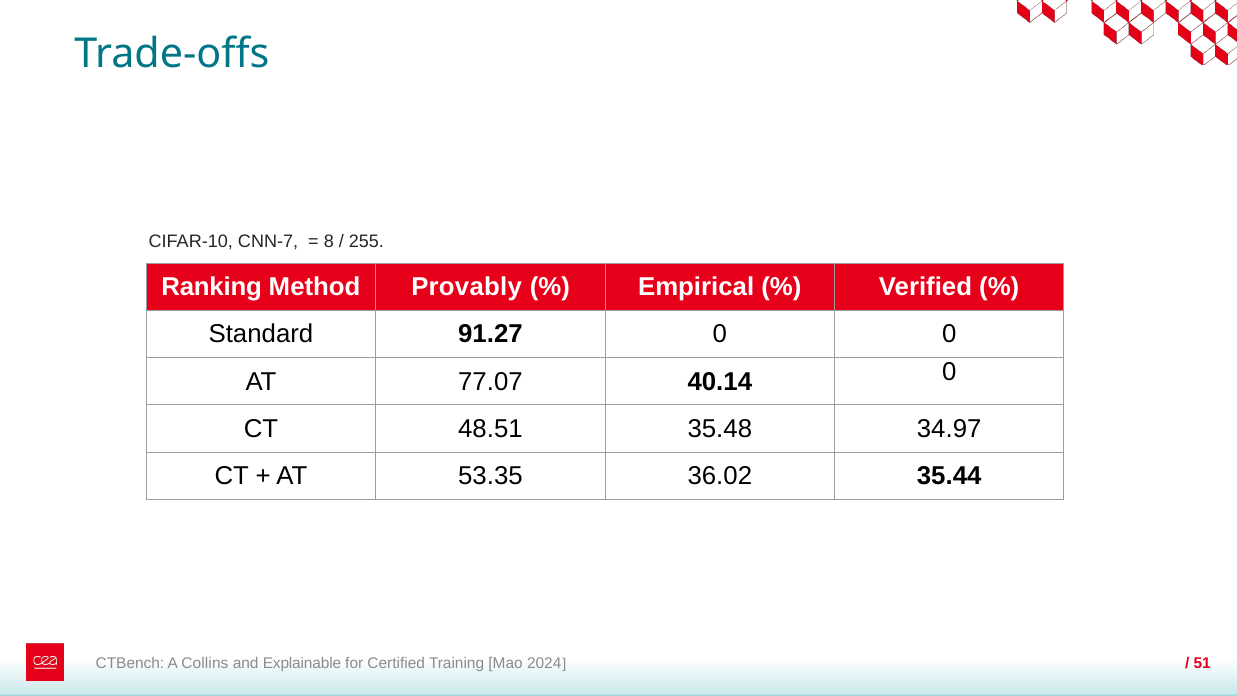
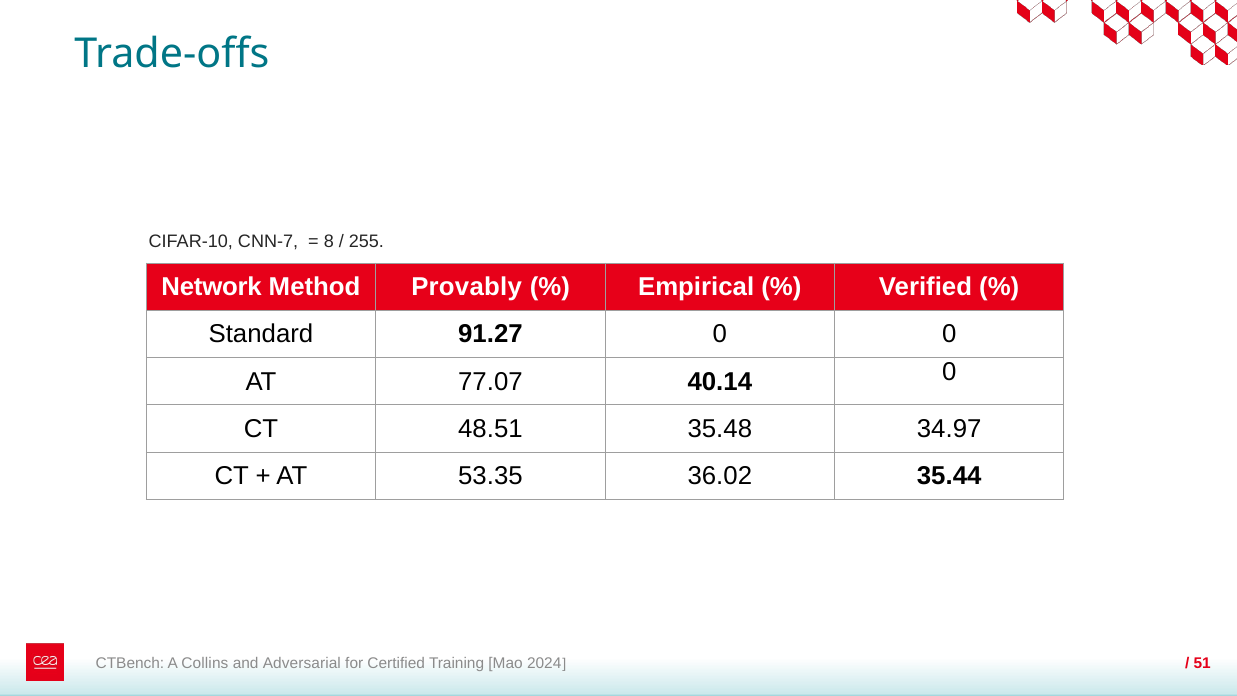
Ranking: Ranking -> Network
Explainable: Explainable -> Adversarial
